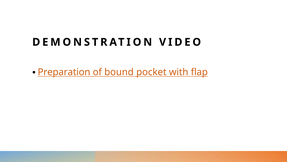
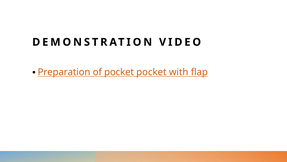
of bound: bound -> pocket
